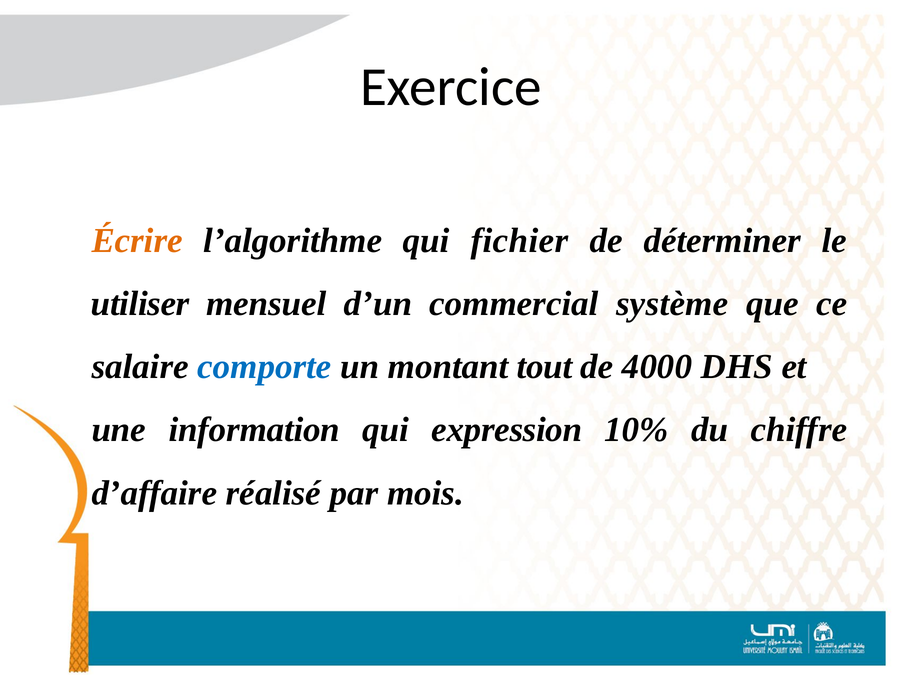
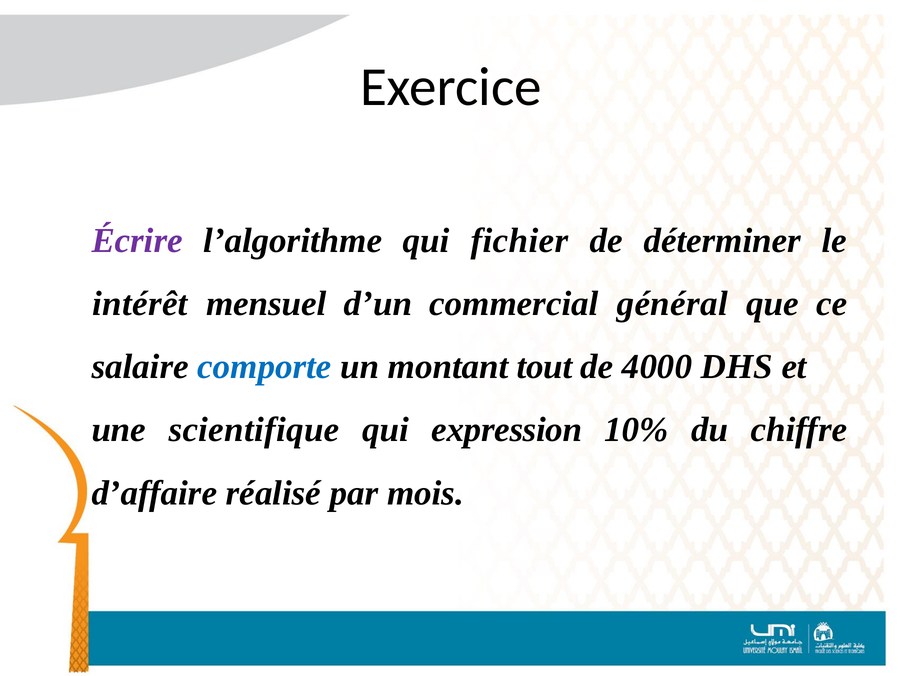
Écrire colour: orange -> purple
utiliser: utiliser -> intérêt
système: système -> général
information: information -> scientifique
